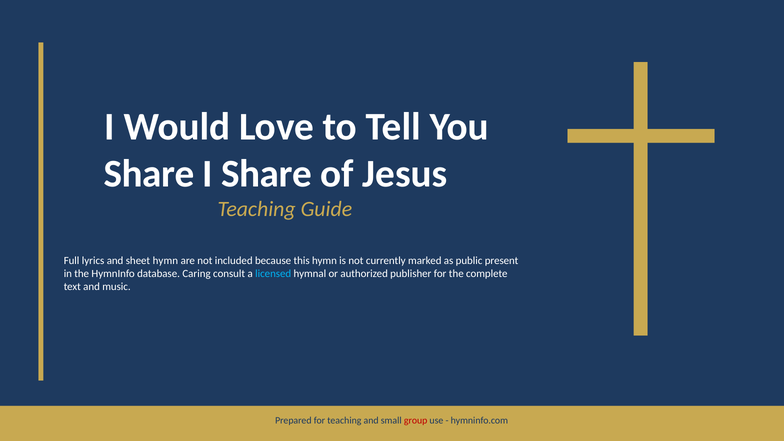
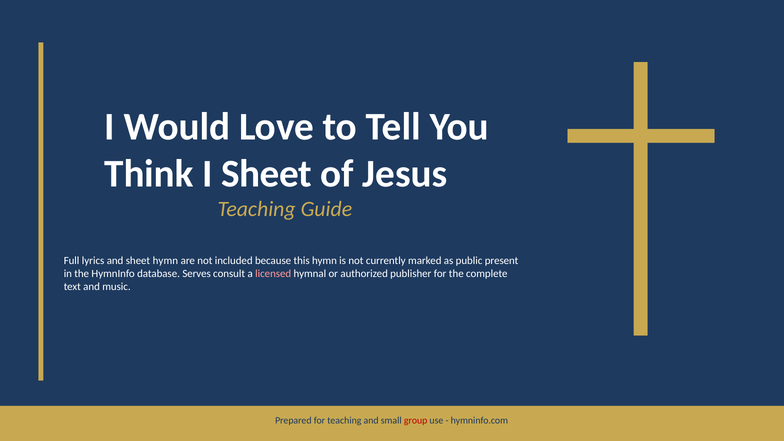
Share at (149, 174): Share -> Think
I Share: Share -> Sheet
Caring: Caring -> Serves
licensed colour: light blue -> pink
